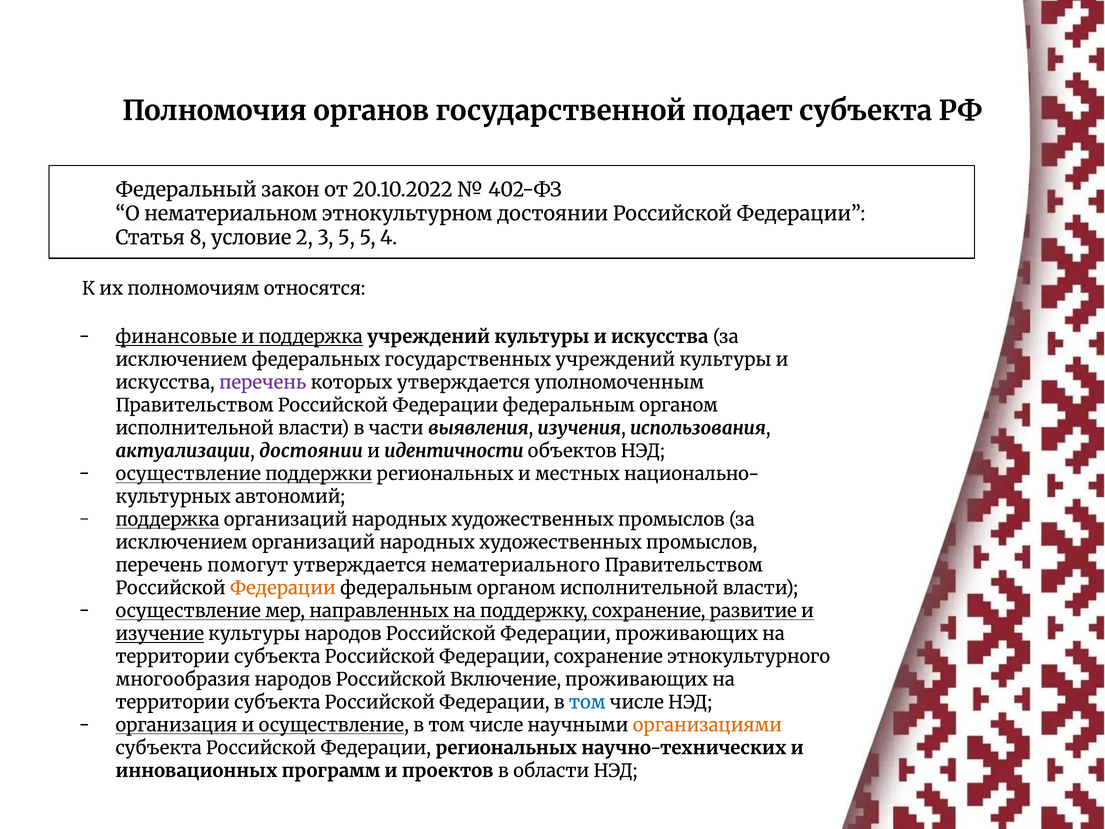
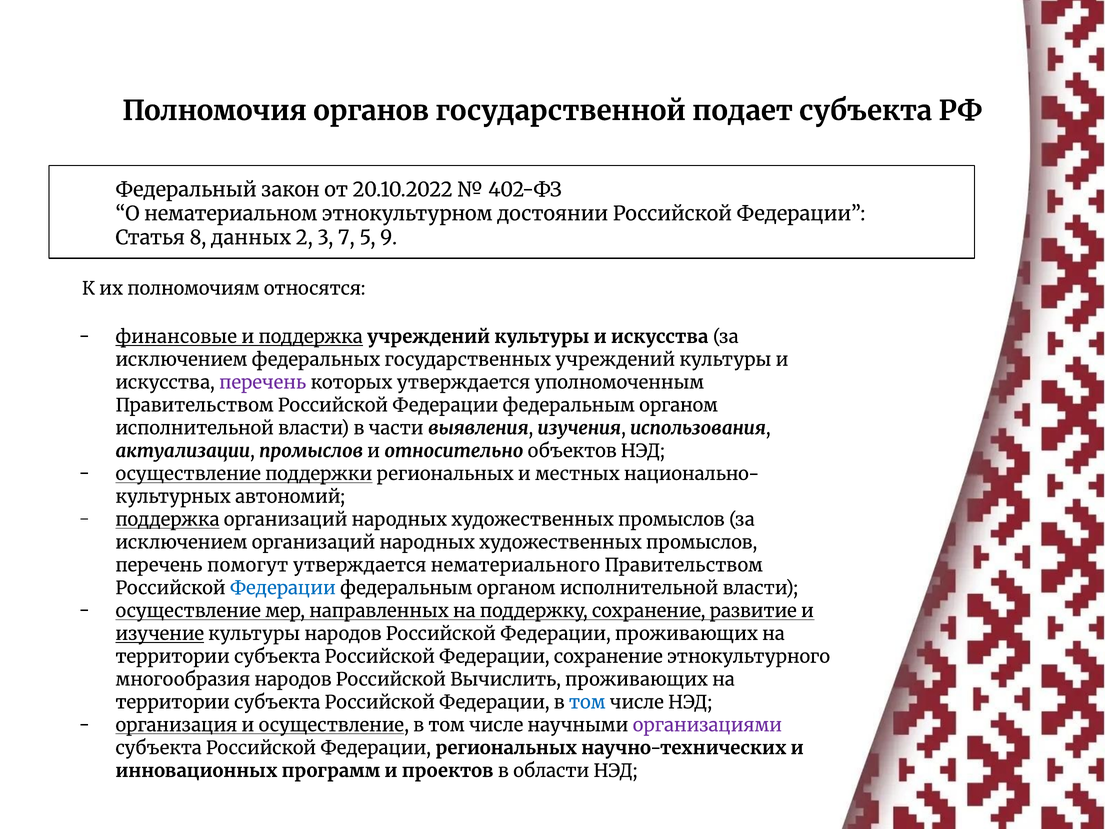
условие: условие -> данных
3 5: 5 -> 7
4: 4 -> 9
актуализации достоянии: достоянии -> промыслов
идентичности: идентичности -> относительно
Федерации at (283, 588) colour: orange -> blue
Включение: Включение -> Вычислить
организациями colour: orange -> purple
